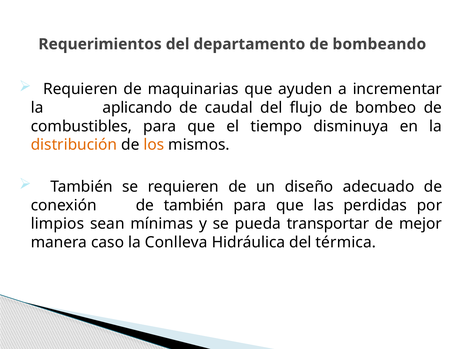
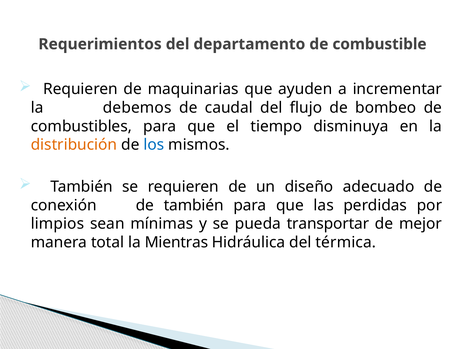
bombeando: bombeando -> combustible
aplicando: aplicando -> debemos
los colour: orange -> blue
caso: caso -> total
Conlleva: Conlleva -> Mientras
